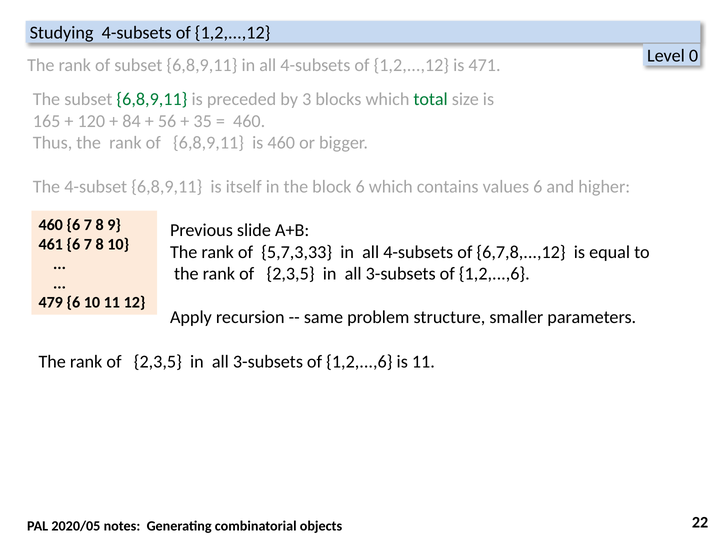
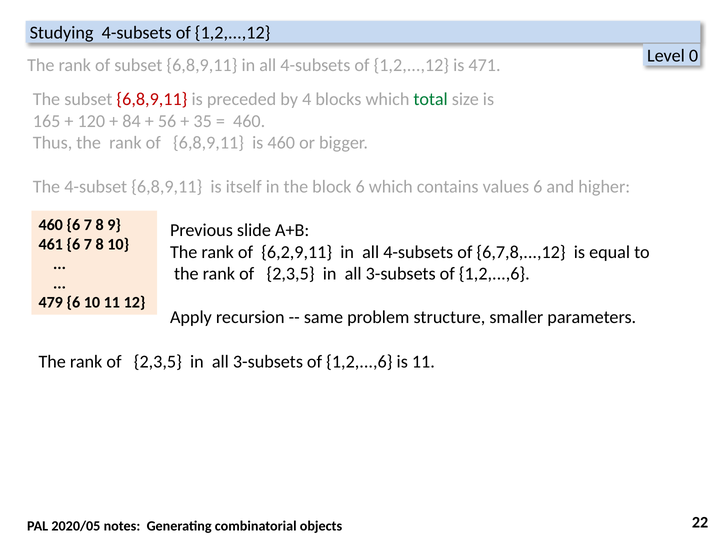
6,8,9,11 at (152, 99) colour: green -> red
3: 3 -> 4
5,7,3,33: 5,7,3,33 -> 6,2,9,11
